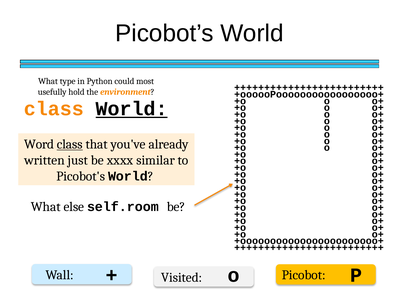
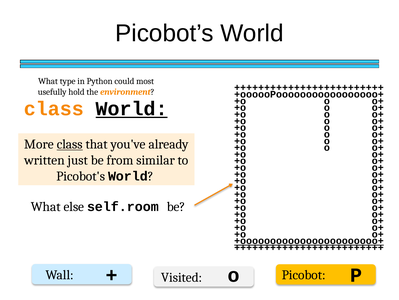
Word: Word -> More
xxxx: xxxx -> from
+ooooooooooooooooooooooo+ underline: none -> present
